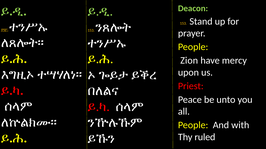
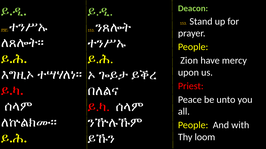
ruled: ruled -> loom
